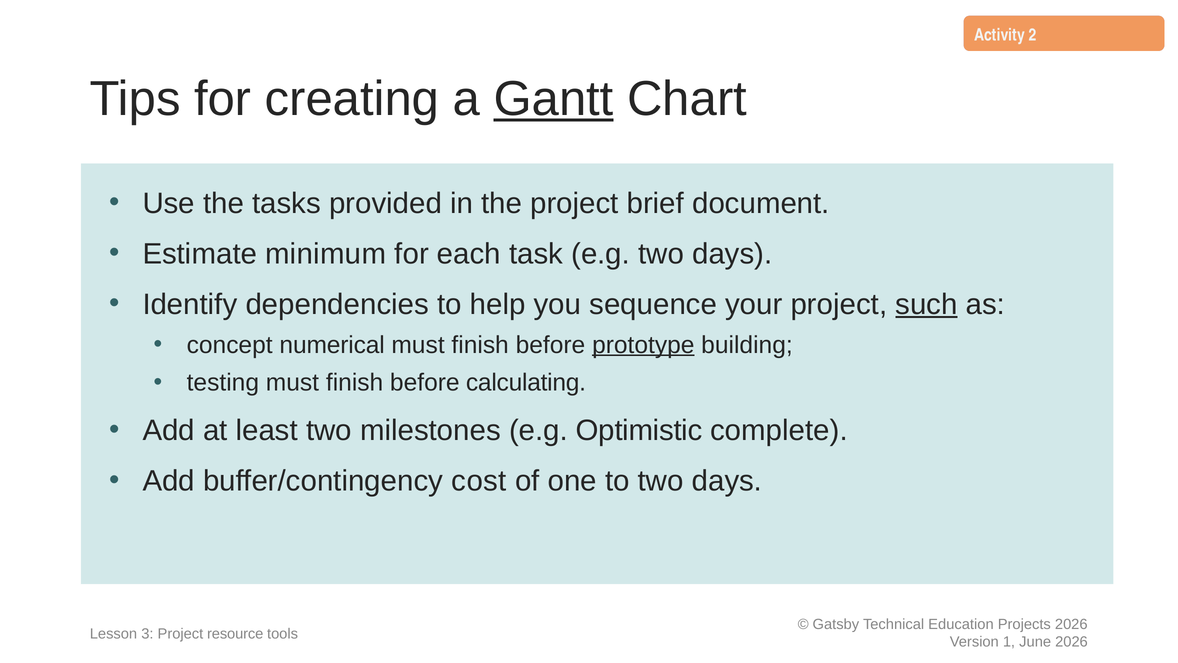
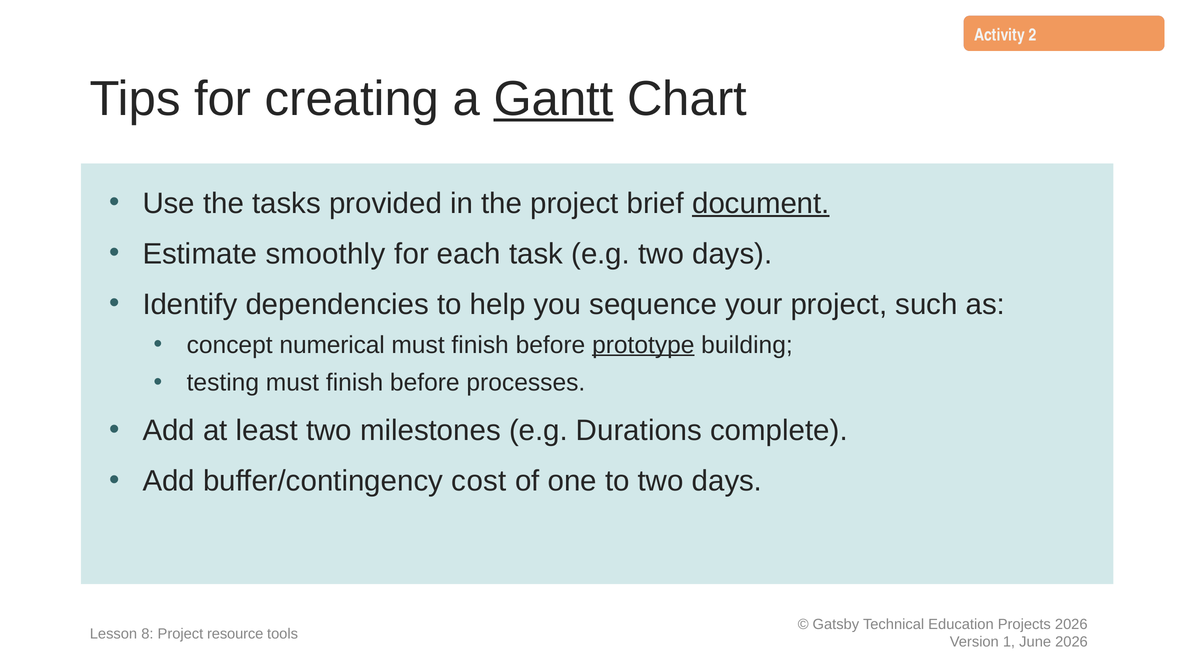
document underline: none -> present
minimum: minimum -> smoothly
such underline: present -> none
calculating: calculating -> processes
Optimistic: Optimistic -> Durations
3: 3 -> 8
